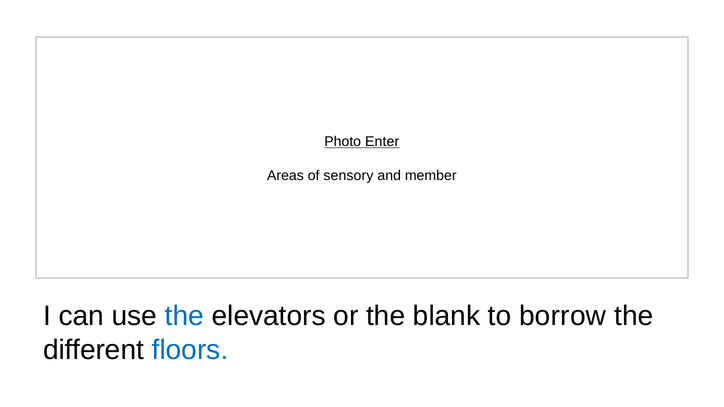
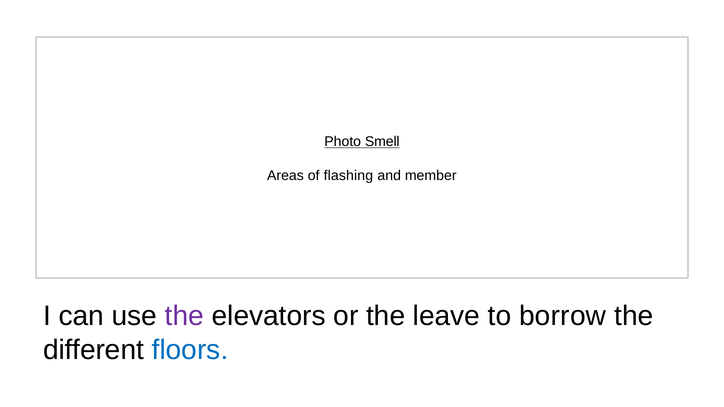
Enter: Enter -> Smell
sensory: sensory -> flashing
the at (184, 316) colour: blue -> purple
blank: blank -> leave
